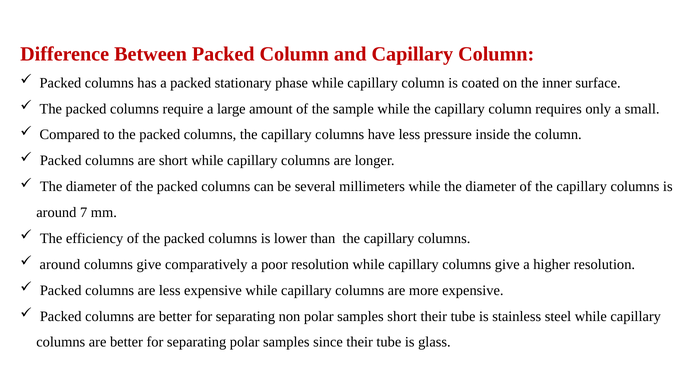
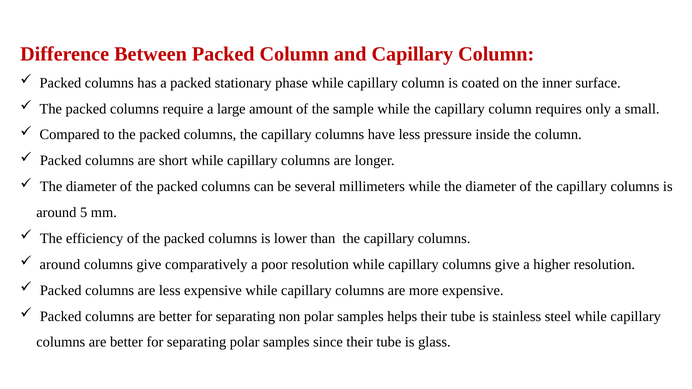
7: 7 -> 5
samples short: short -> helps
